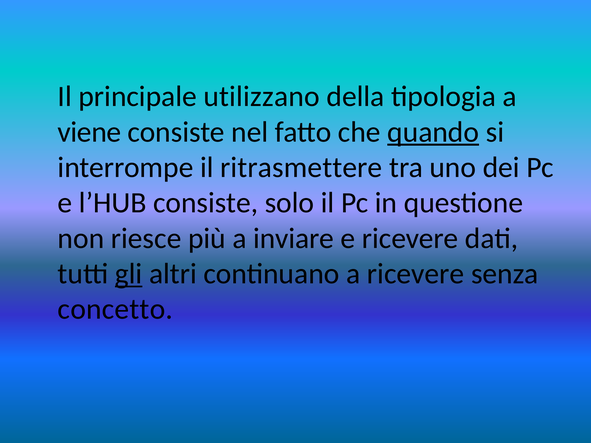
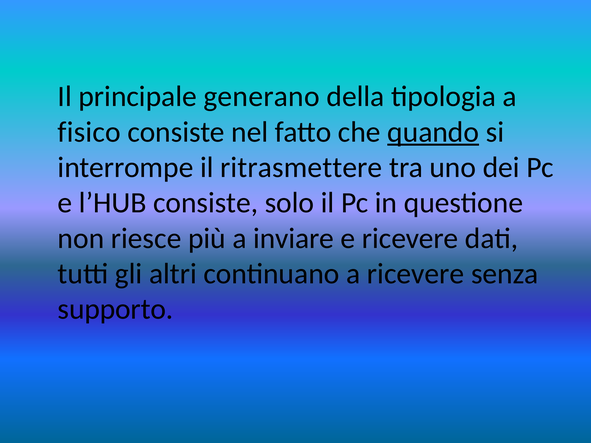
utilizzano: utilizzano -> generano
viene: viene -> fisico
gli underline: present -> none
concetto: concetto -> supporto
